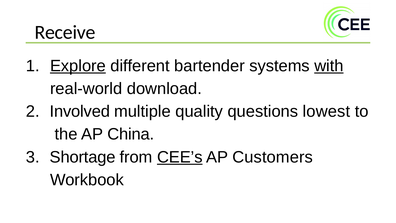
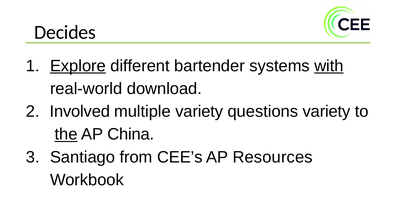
Receive: Receive -> Decides
multiple quality: quality -> variety
questions lowest: lowest -> variety
the underline: none -> present
Shortage: Shortage -> Santiago
CEE’s underline: present -> none
Customers: Customers -> Resources
